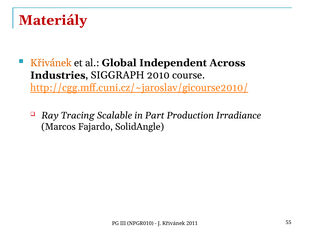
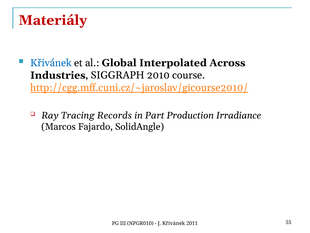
Křivánek at (51, 63) colour: orange -> blue
Independent: Independent -> Interpolated
Scalable: Scalable -> Records
